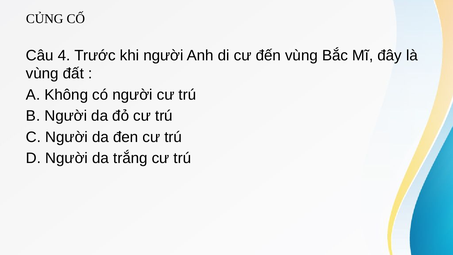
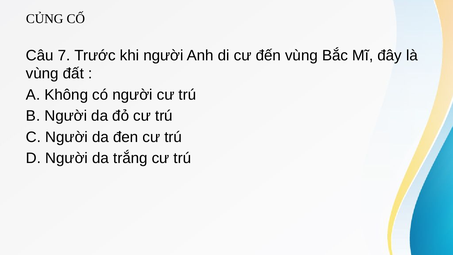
4: 4 -> 7
